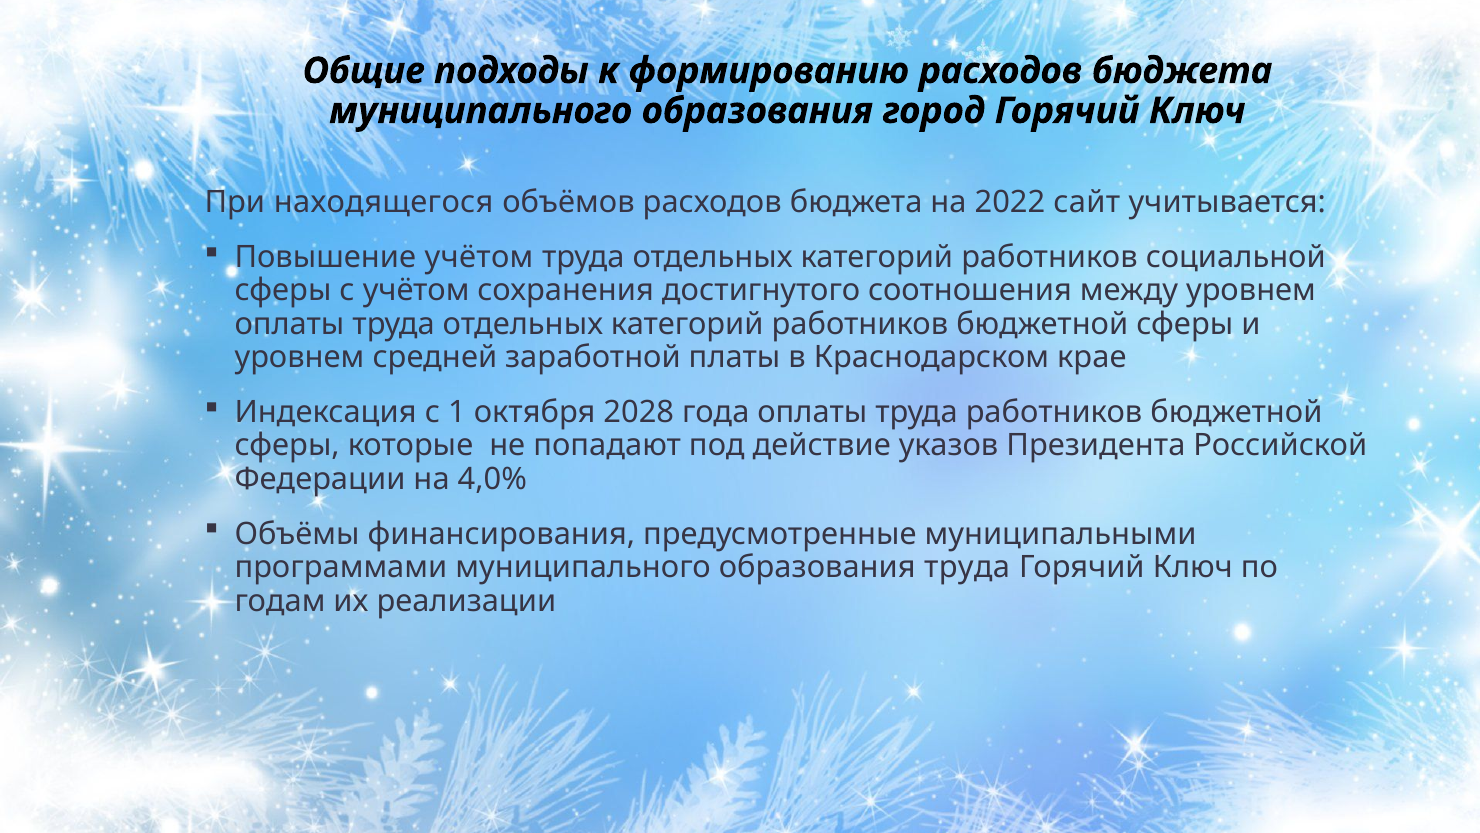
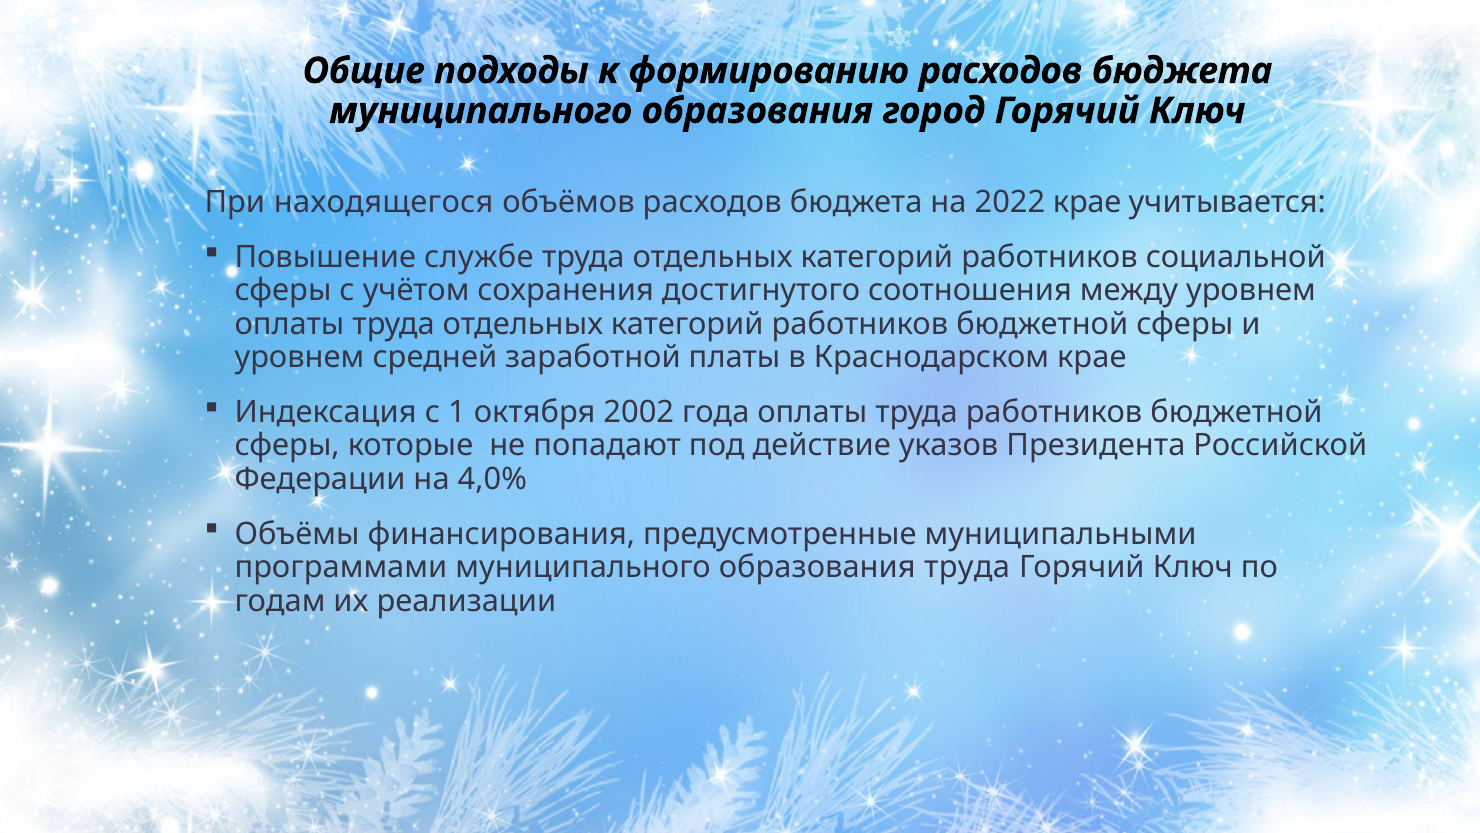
2022 сайт: сайт -> крае
Повышение учётом: учётом -> службе
2028: 2028 -> 2002
